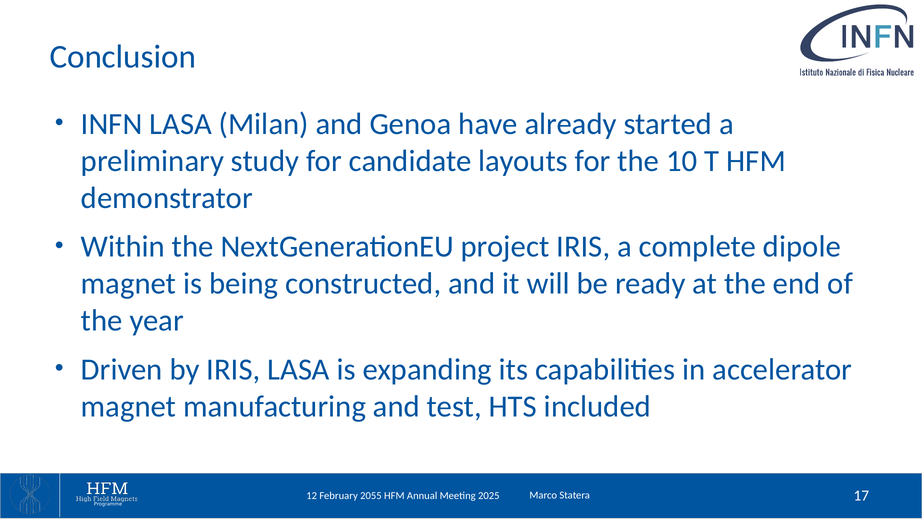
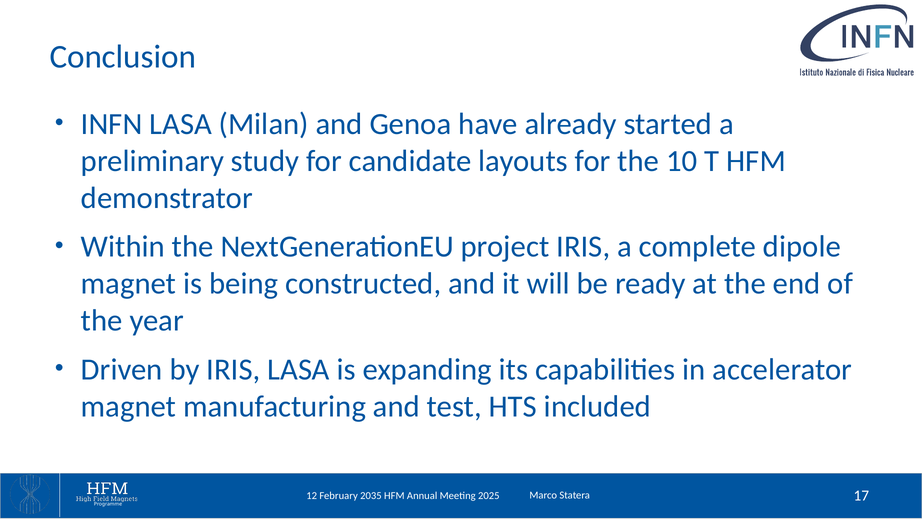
2055: 2055 -> 2035
